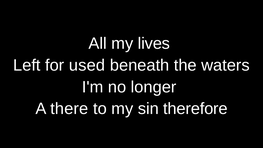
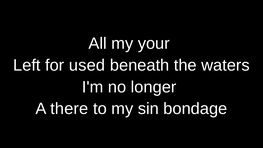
lives: lives -> your
therefore: therefore -> bondage
